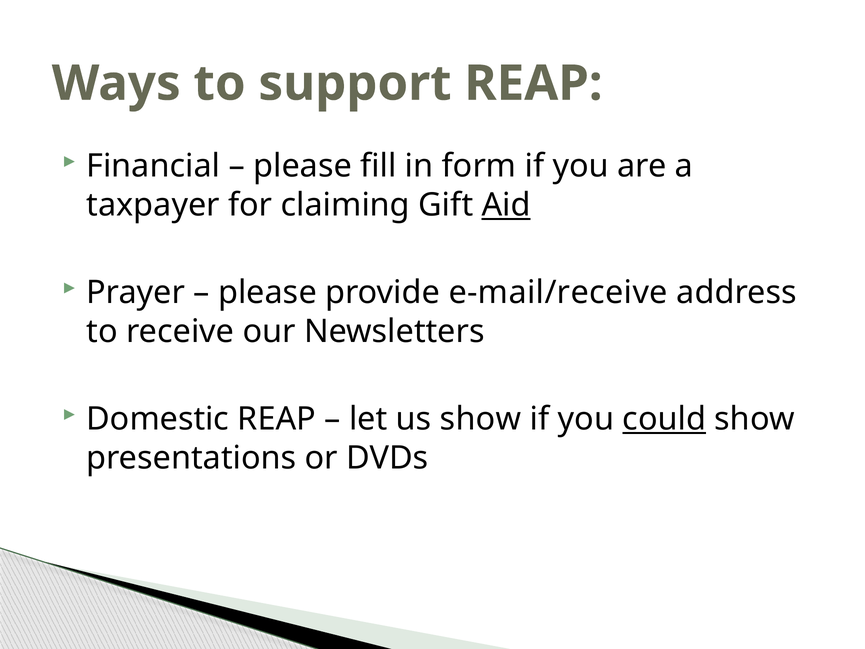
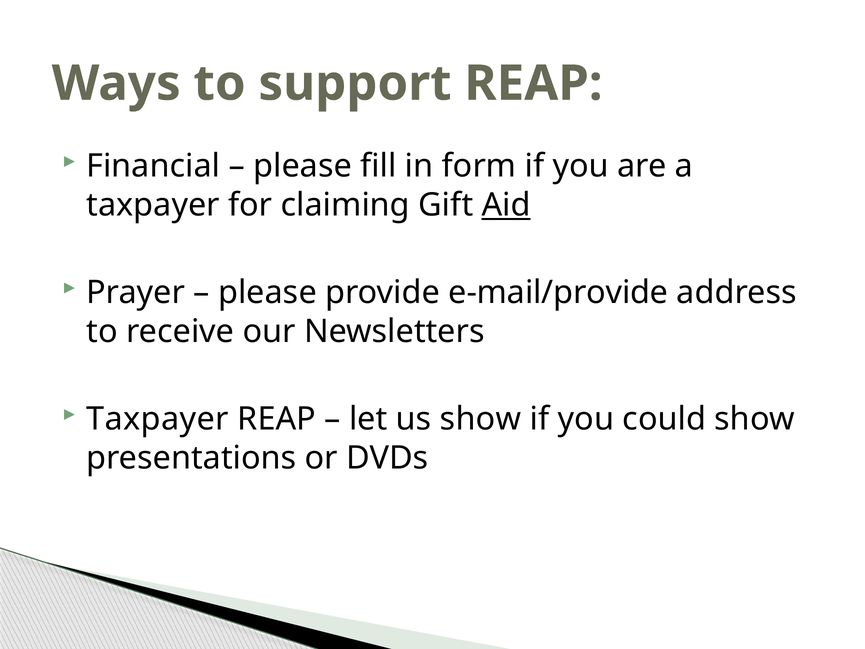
e-mail/receive: e-mail/receive -> e-mail/provide
Domestic at (158, 419): Domestic -> Taxpayer
could underline: present -> none
